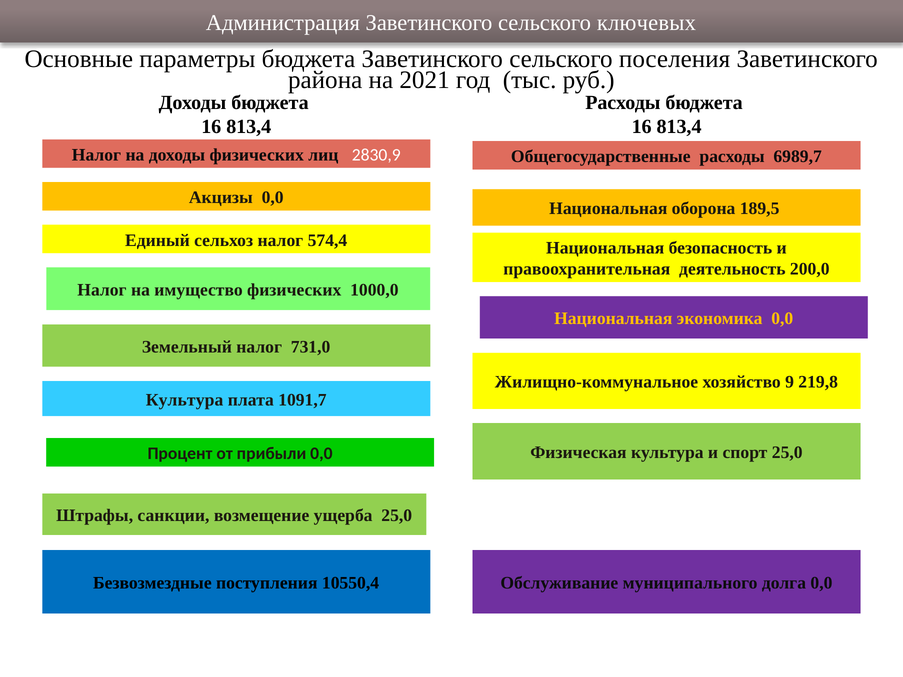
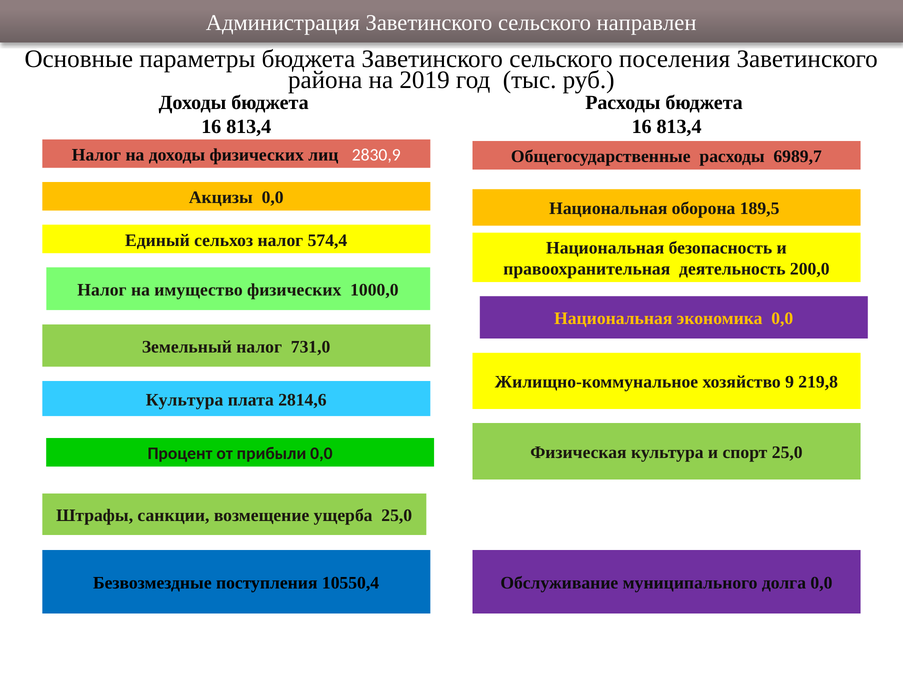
ключевых: ключевых -> направлен
2021: 2021 -> 2019
1091,7: 1091,7 -> 2814,6
